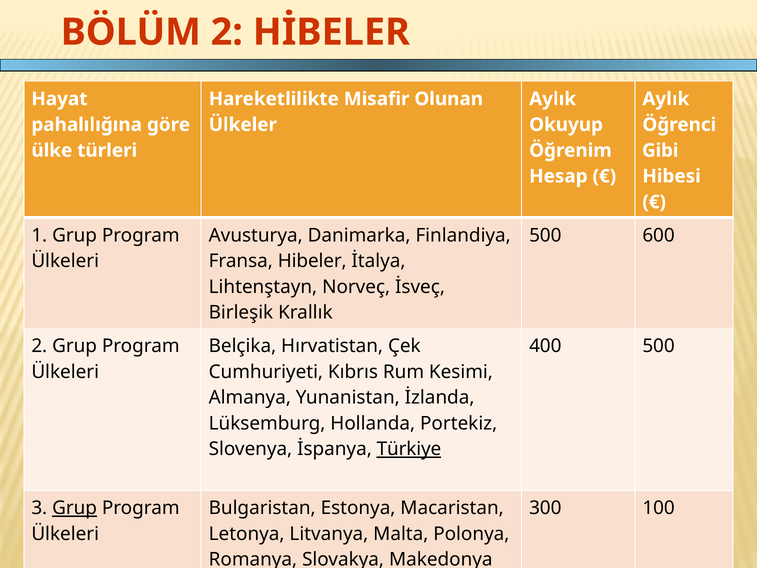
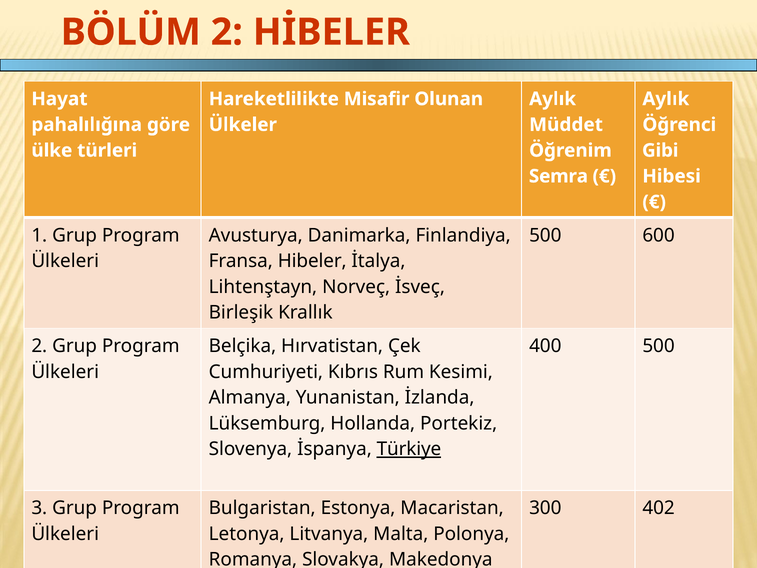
Okuyup: Okuyup -> Müddet
Hesap: Hesap -> Semra
Grup at (75, 508) underline: present -> none
100: 100 -> 402
